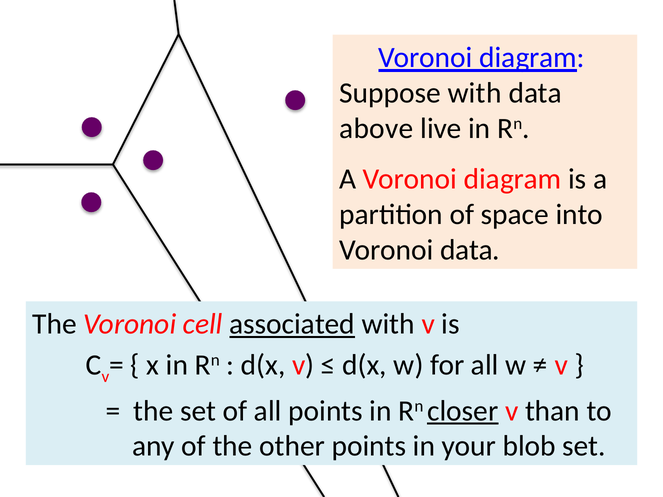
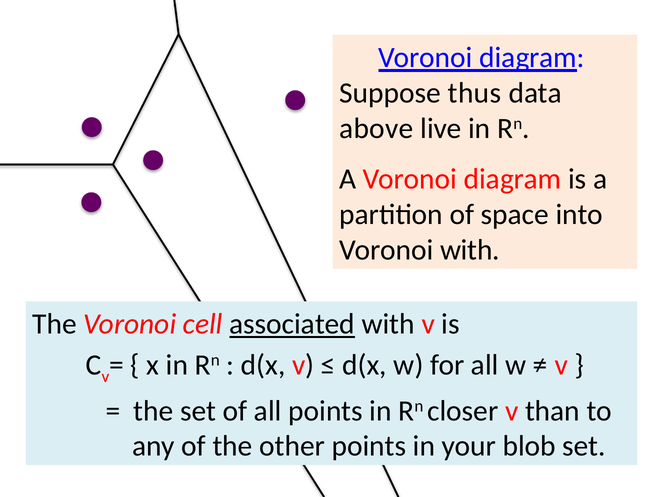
Suppose with: with -> thus
Voronoi data: data -> with
closer underline: present -> none
